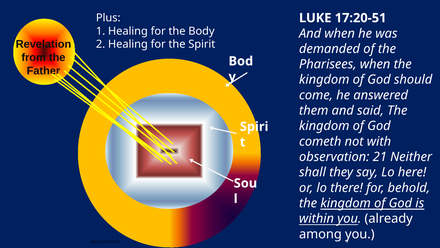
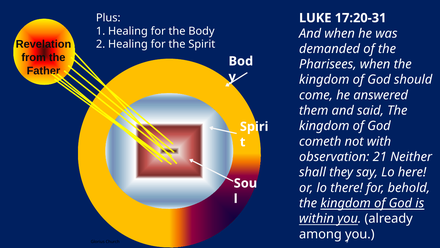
17:20-51: 17:20-51 -> 17:20-31
